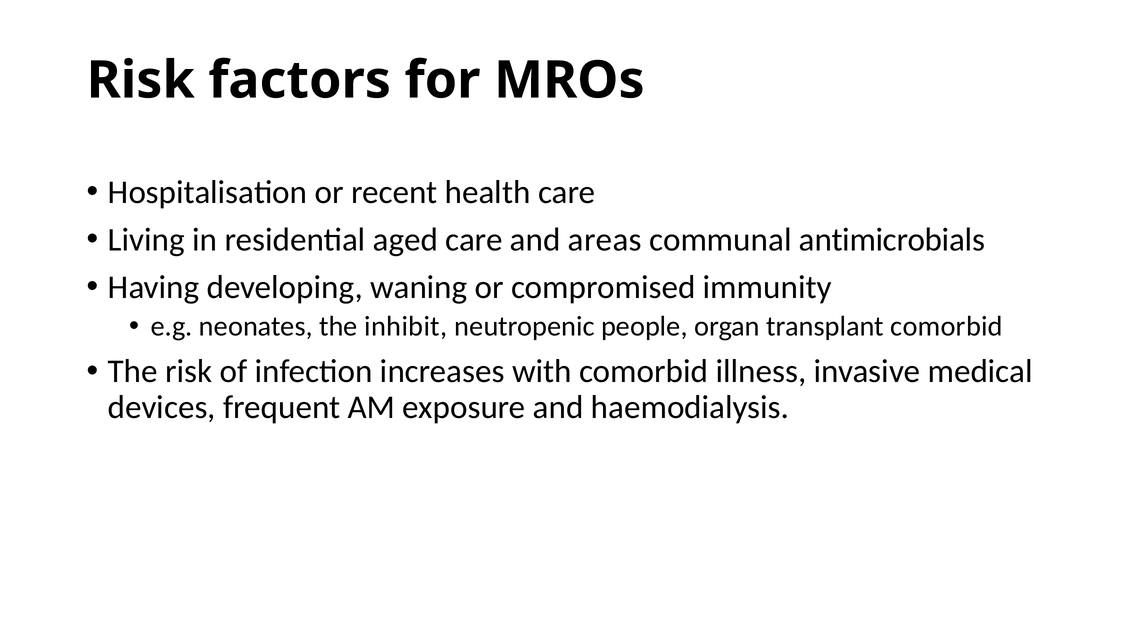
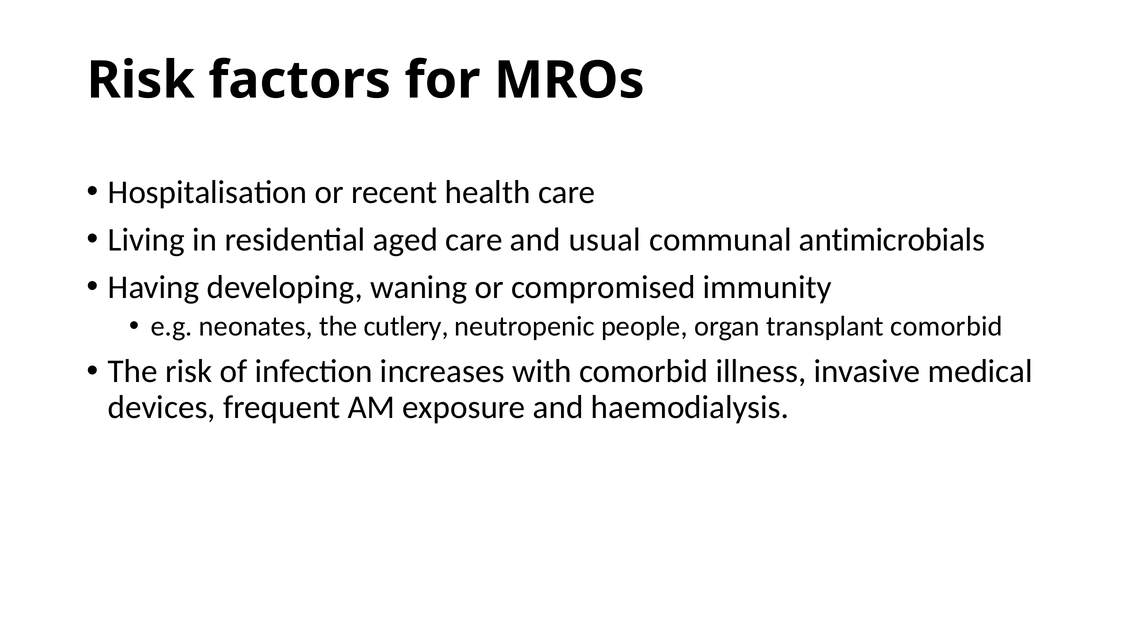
areas: areas -> usual
inhibit: inhibit -> cutlery
